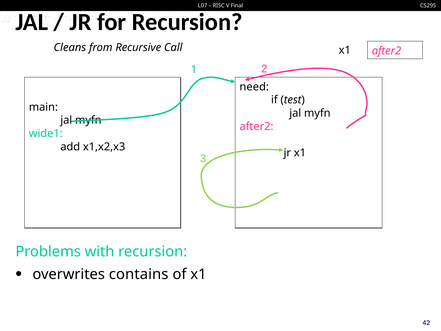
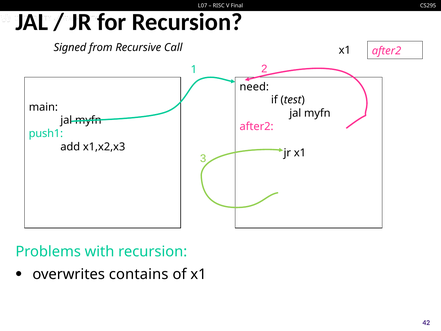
Cleans: Cleans -> Signed
wide1: wide1 -> push1
